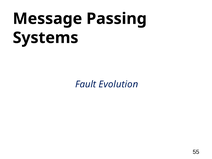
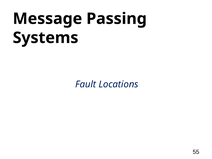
Evolution: Evolution -> Locations
